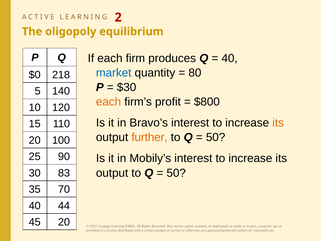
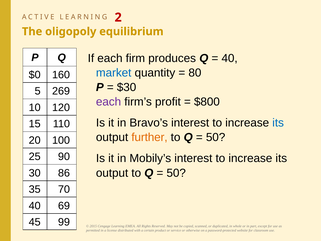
218: 218 -> 160
140: 140 -> 269
each at (109, 102) colour: orange -> purple
its at (278, 123) colour: orange -> blue
83: 83 -> 86
44: 44 -> 69
45 20: 20 -> 99
